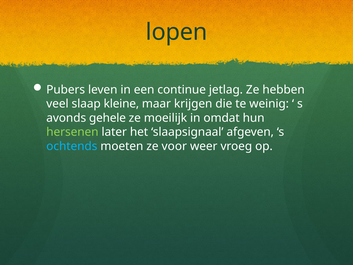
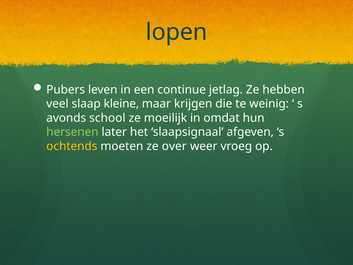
gehele: gehele -> school
ochtends colour: light blue -> yellow
voor: voor -> over
